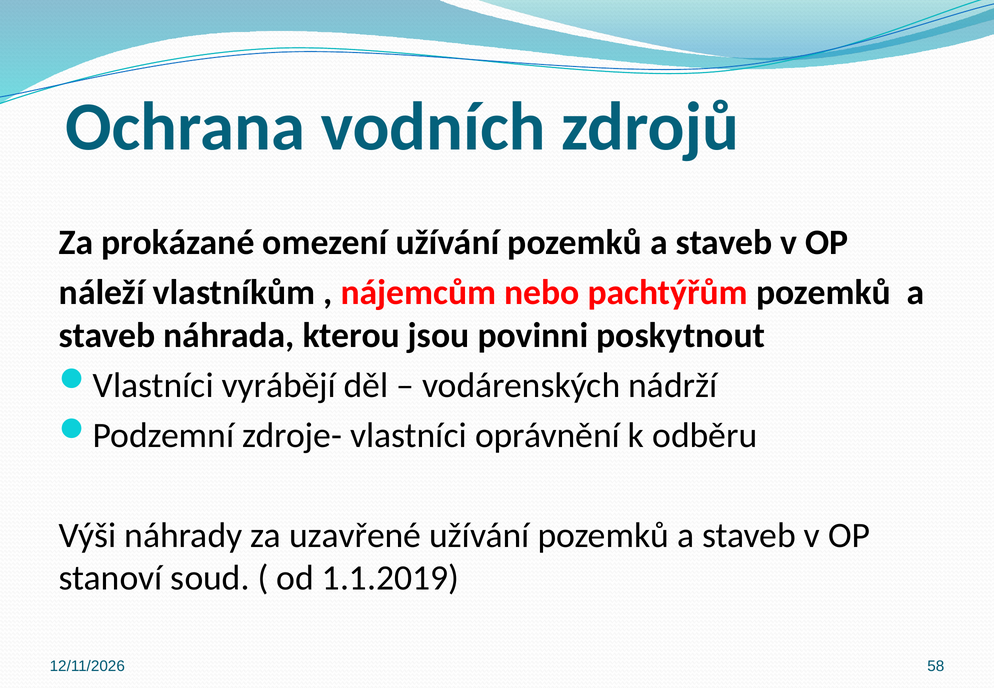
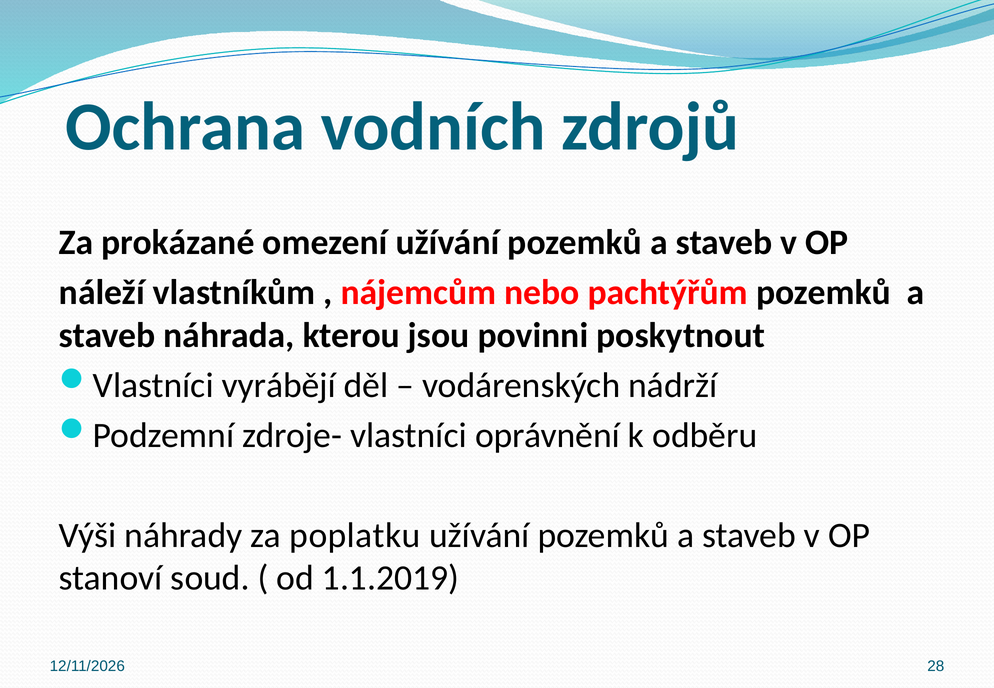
uzavřené: uzavřené -> poplatku
58: 58 -> 28
